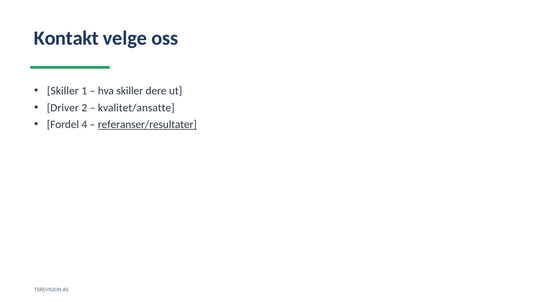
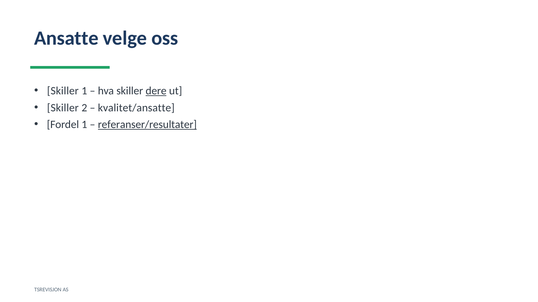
Kontakt: Kontakt -> Ansatte
dere underline: none -> present
Driver at (63, 108): Driver -> Skiller
Fordel 4: 4 -> 1
